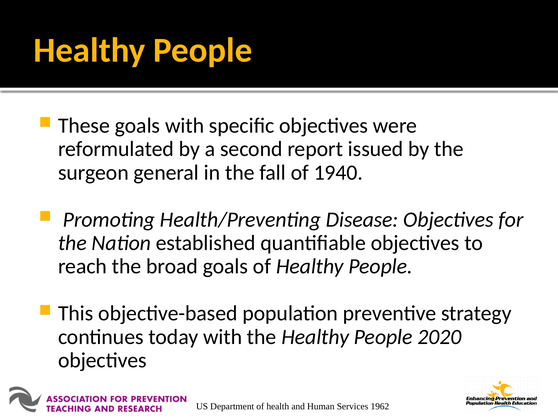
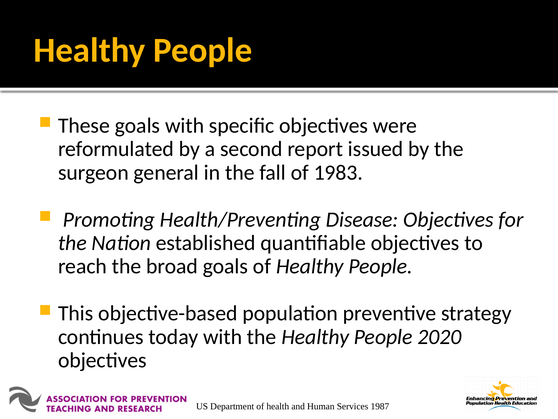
1940: 1940 -> 1983
1962: 1962 -> 1987
